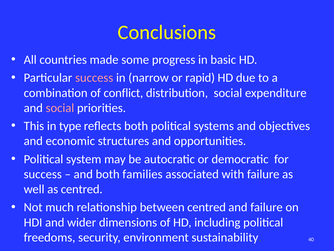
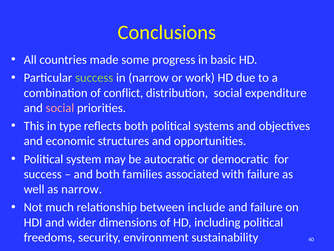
success at (94, 78) colour: pink -> light green
rapid: rapid -> work
as centred: centred -> narrow
between centred: centred -> include
